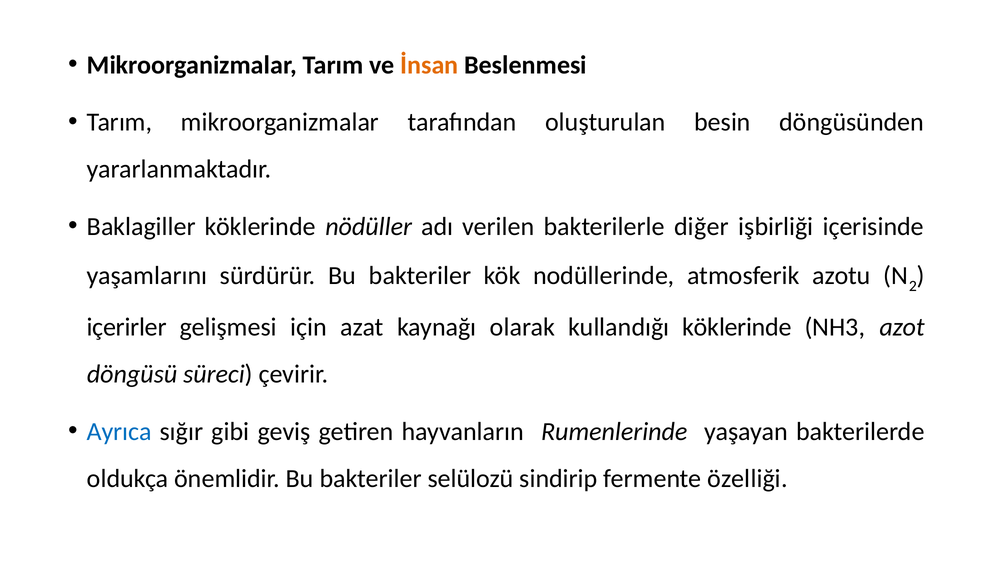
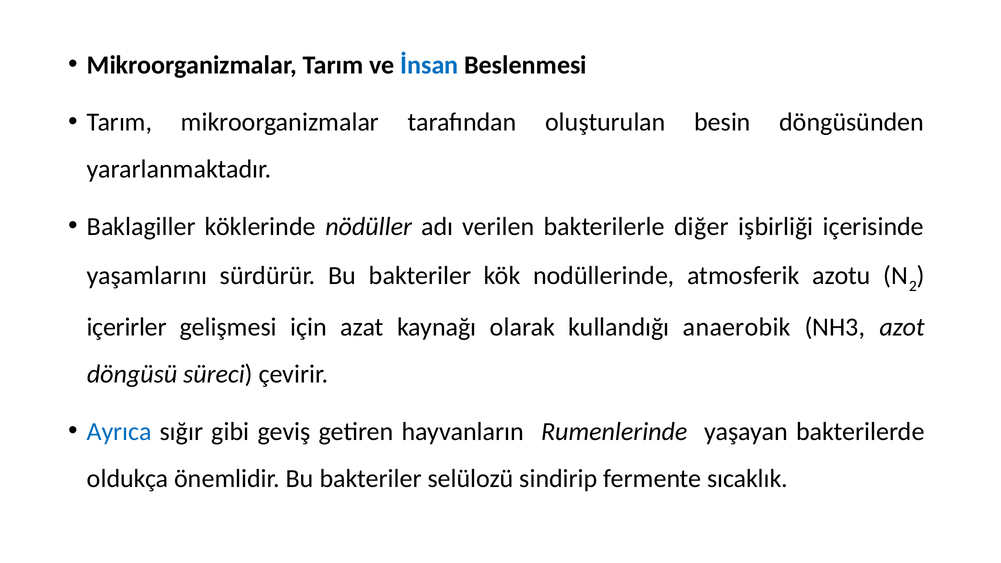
İnsan colour: orange -> blue
kullandığı köklerinde: köklerinde -> anaerobik
özelliği: özelliği -> sıcaklık
